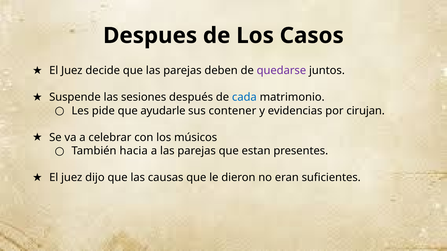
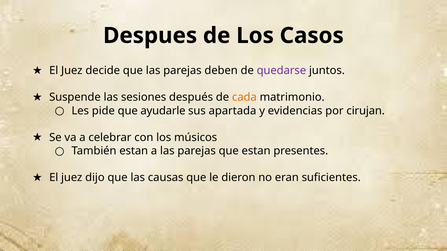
cada colour: blue -> orange
contener: contener -> apartada
También hacia: hacia -> estan
